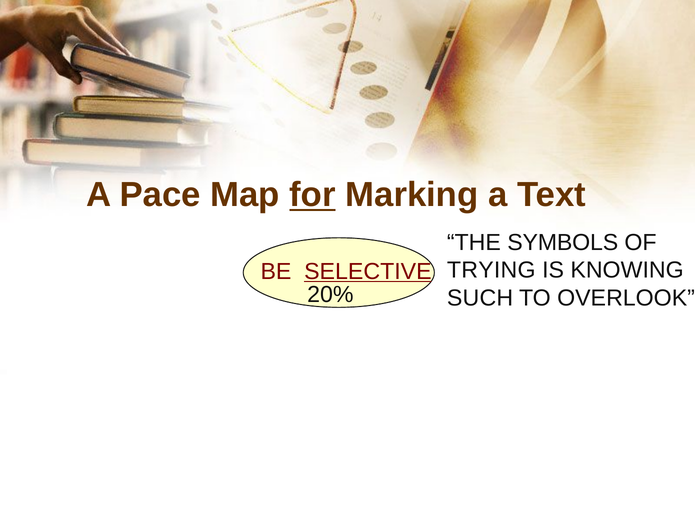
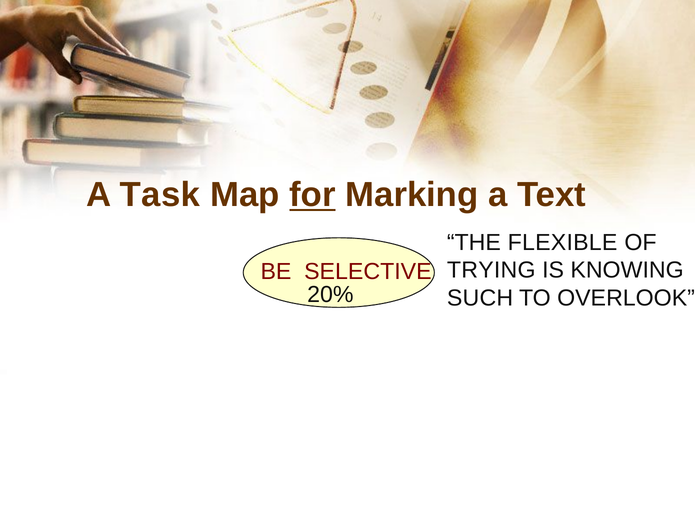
Pace: Pace -> Task
SYMBOLS: SYMBOLS -> FLEXIBLE
SELECTIVE underline: present -> none
